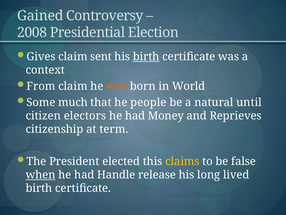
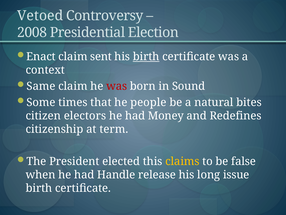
Gained: Gained -> Vetoed
Gives: Gives -> Enact
From: From -> Same
was at (117, 86) colour: orange -> red
World: World -> Sound
much: much -> times
until: until -> bites
Reprieves: Reprieves -> Redefines
when underline: present -> none
lived: lived -> issue
